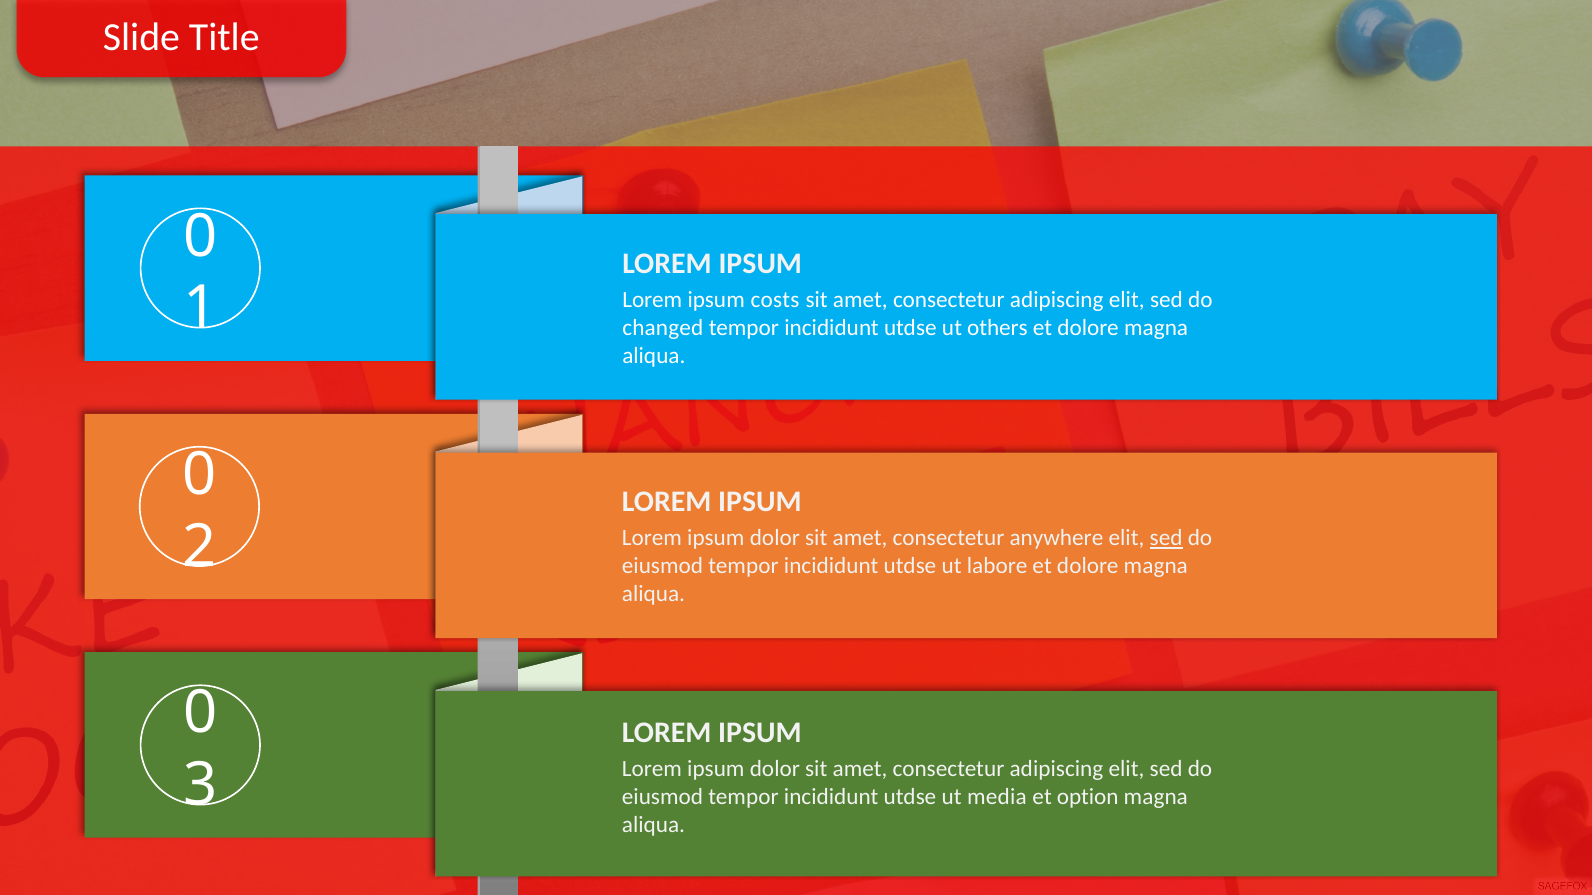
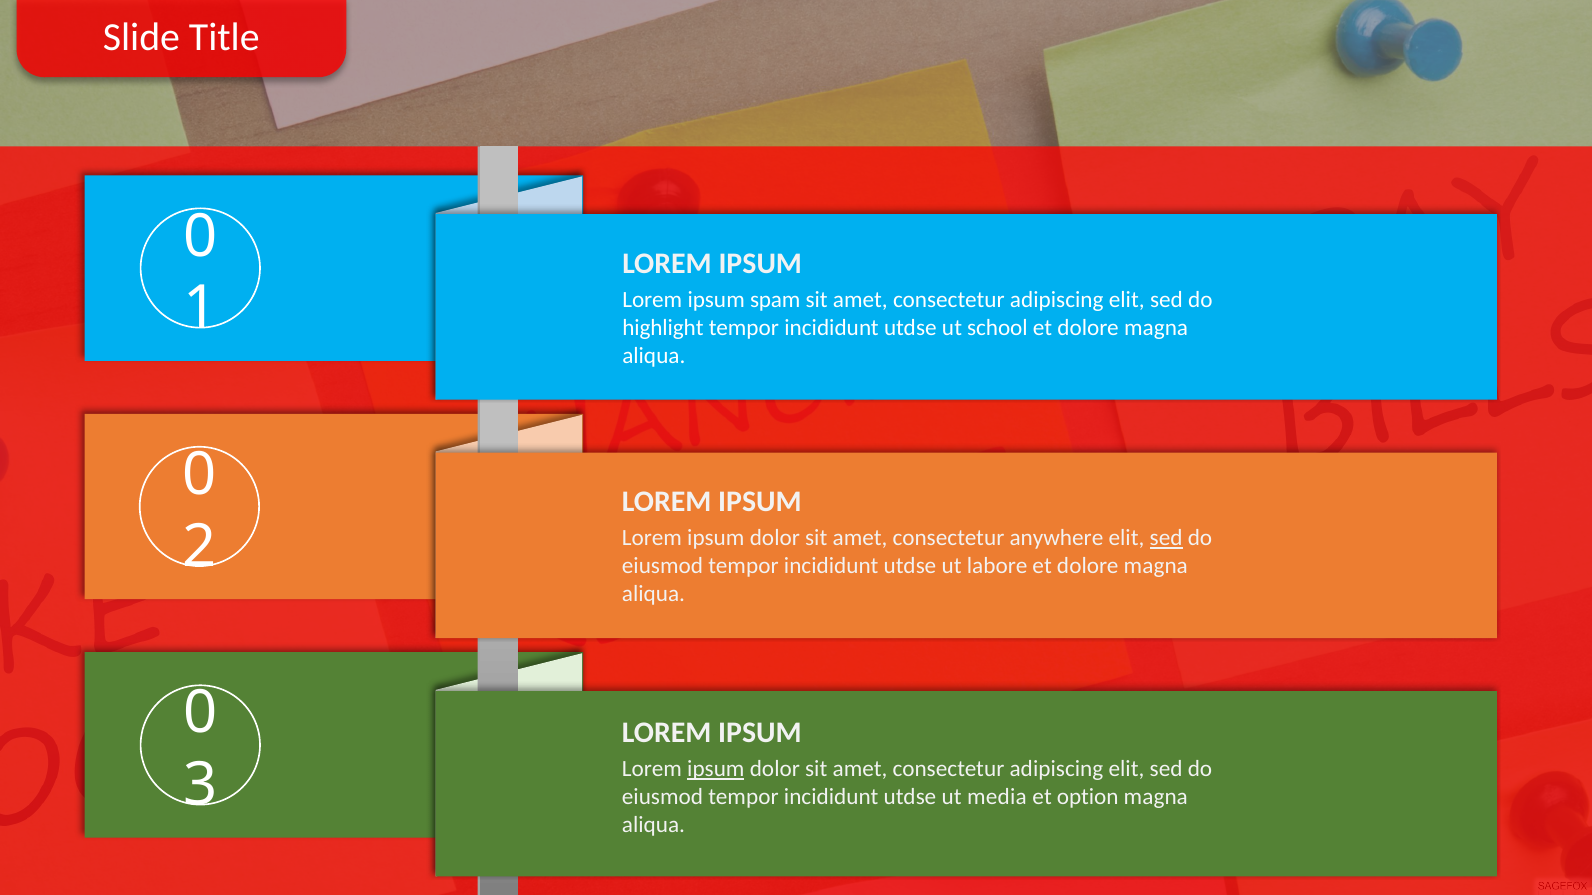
costs: costs -> spam
changed: changed -> highlight
others: others -> school
ipsum at (716, 770) underline: none -> present
